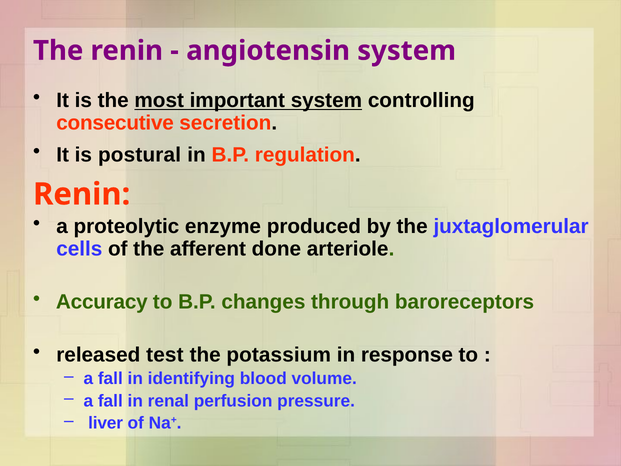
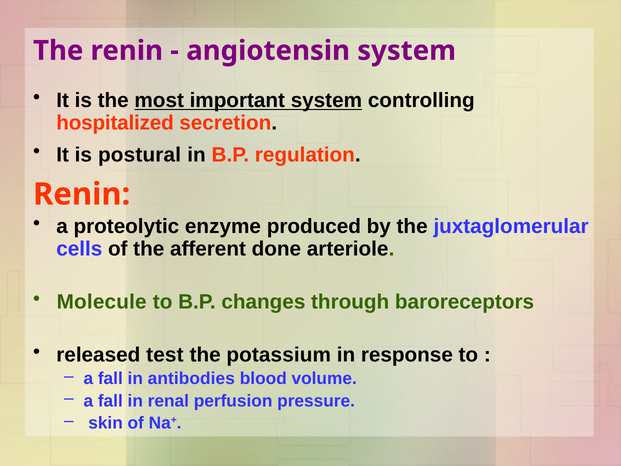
consecutive: consecutive -> hospitalized
Accuracy: Accuracy -> Molecule
identifying: identifying -> antibodies
liver: liver -> skin
